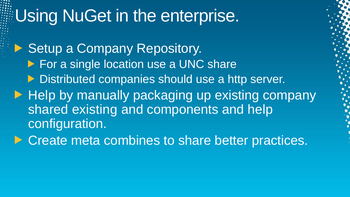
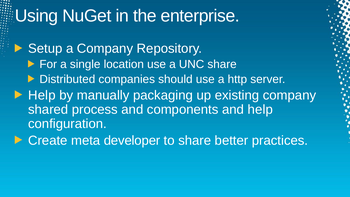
shared existing: existing -> process
combines: combines -> developer
